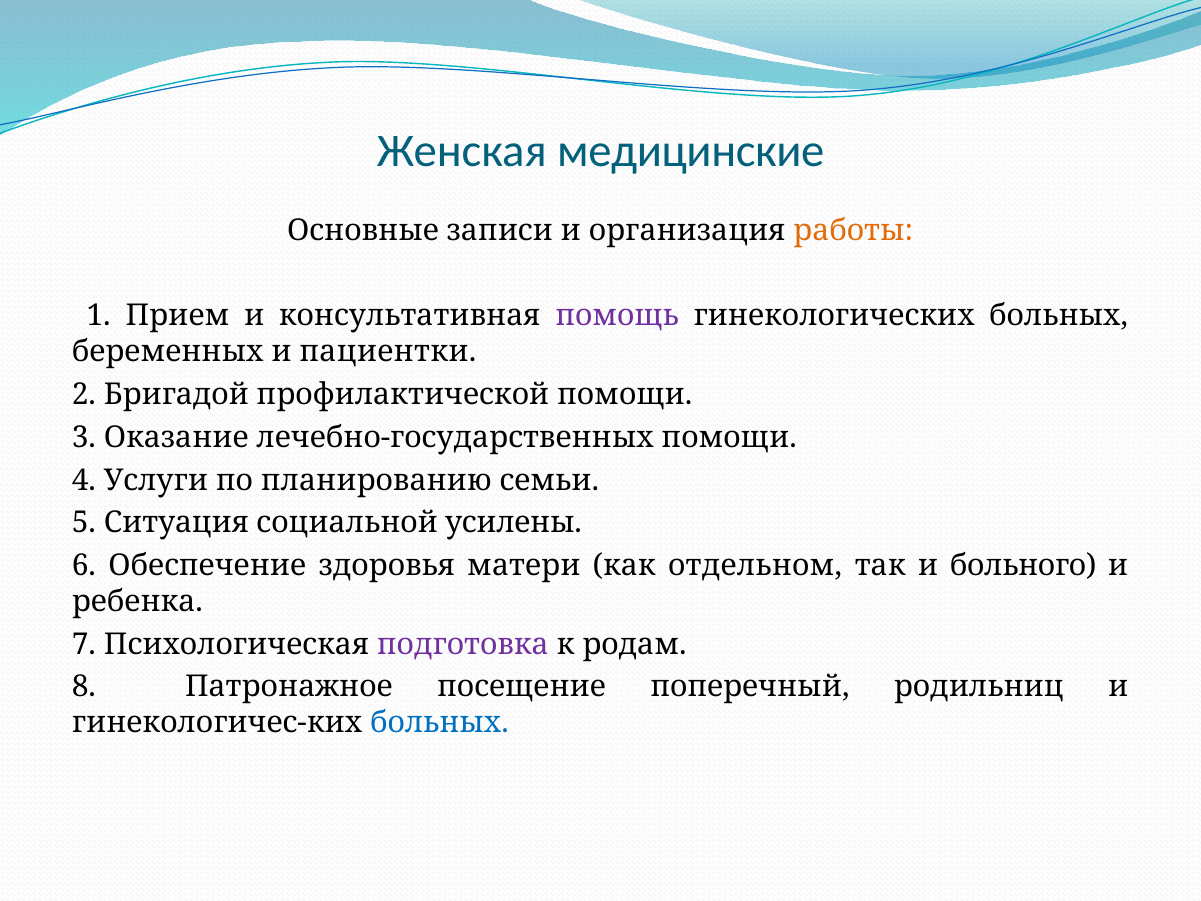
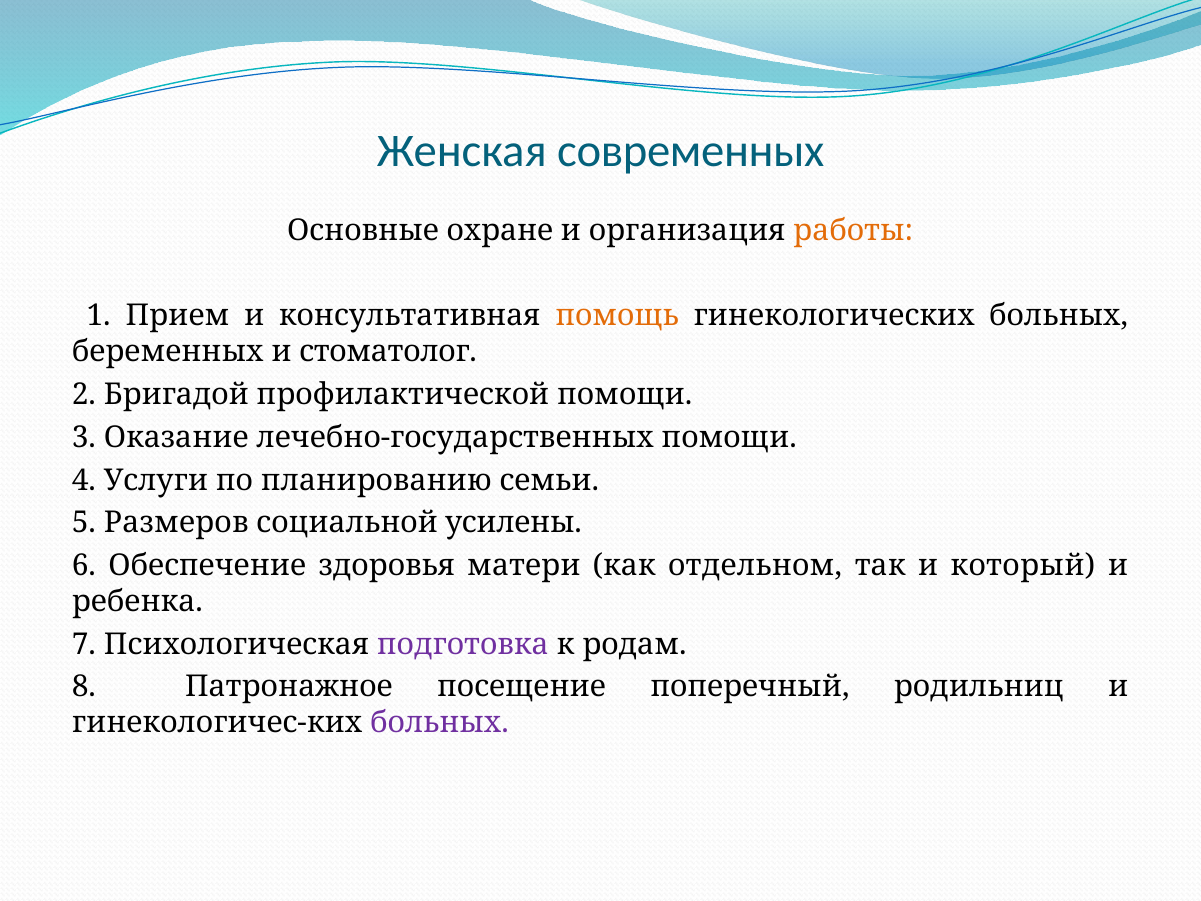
медицинские: медицинские -> современных
записи: записи -> охране
помощь colour: purple -> orange
пациентки: пациентки -> стоматолог
Ситуация: Ситуация -> Размеров
больного: больного -> который
больных at (439, 723) colour: blue -> purple
